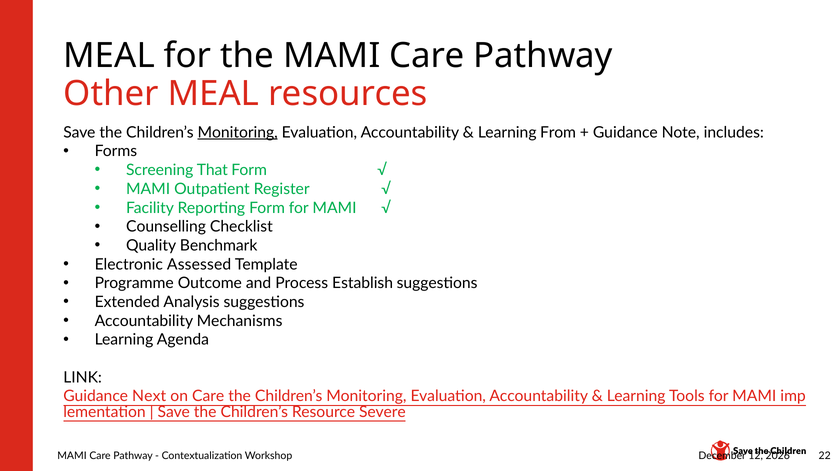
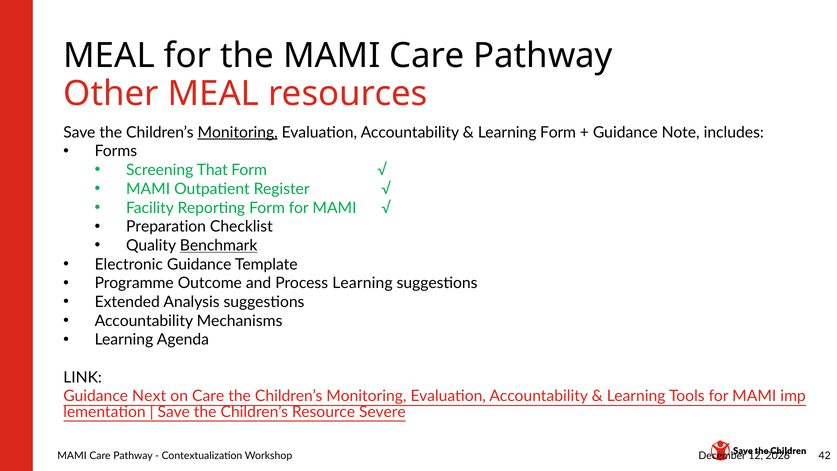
Learning From: From -> Form
Counselling: Counselling -> Preparation
Benchmark underline: none -> present
Electronic Assessed: Assessed -> Guidance
Process Establish: Establish -> Learning
22: 22 -> 42
